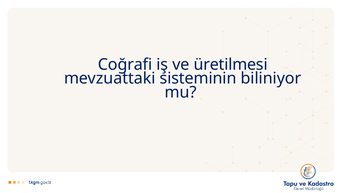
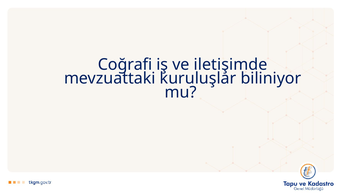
üretilmesi: üretilmesi -> iletişimde
sisteminin: sisteminin -> kuruluşlar
